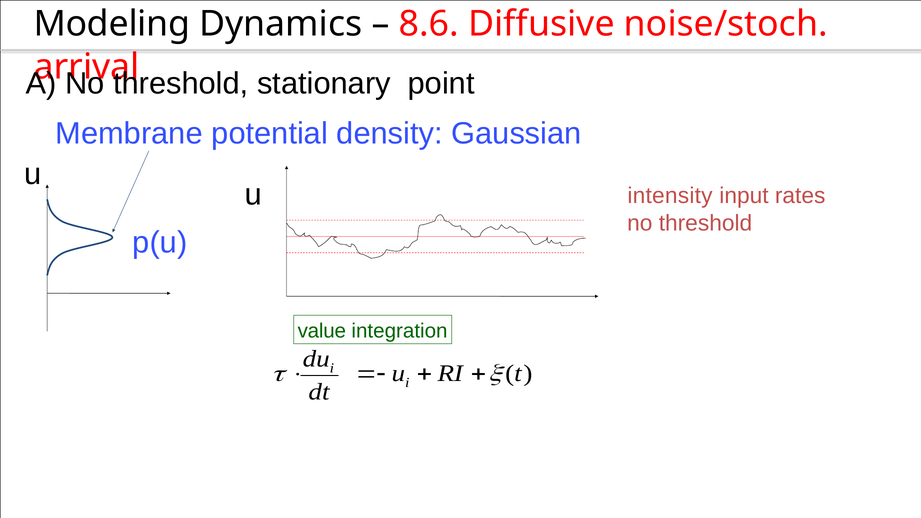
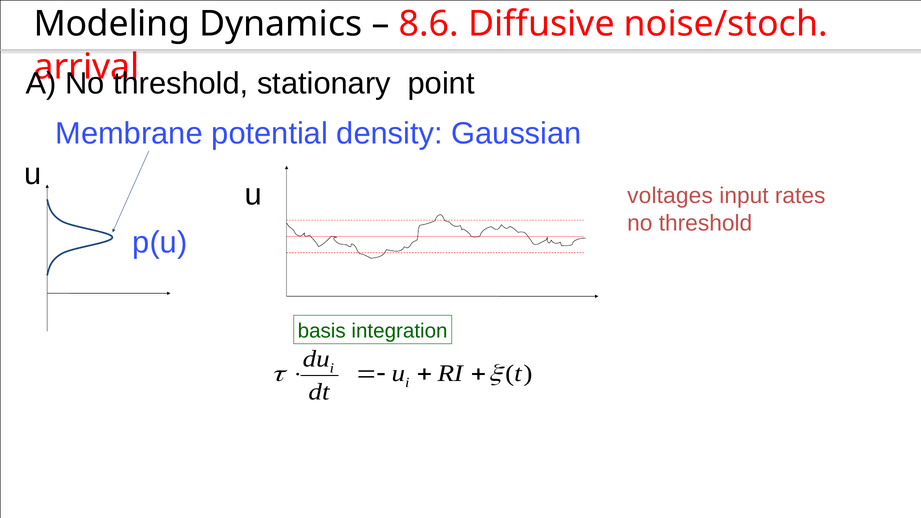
intensity: intensity -> voltages
value: value -> basis
